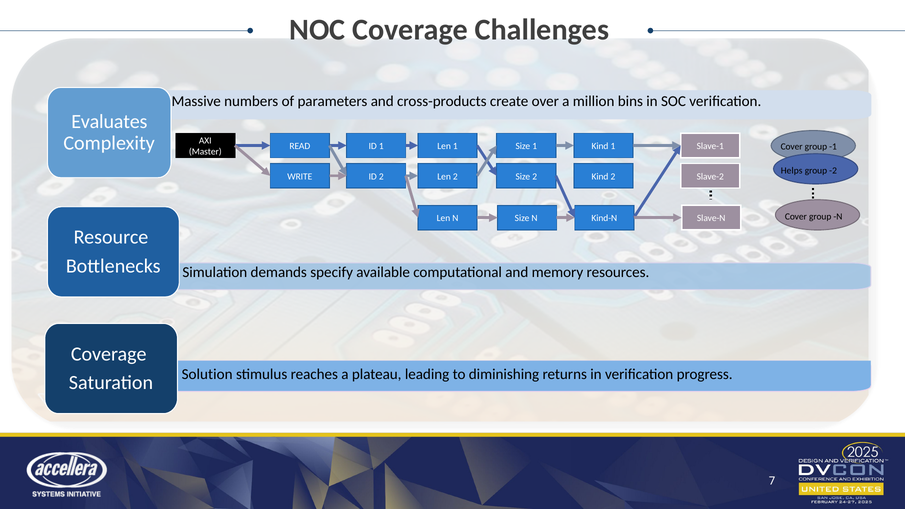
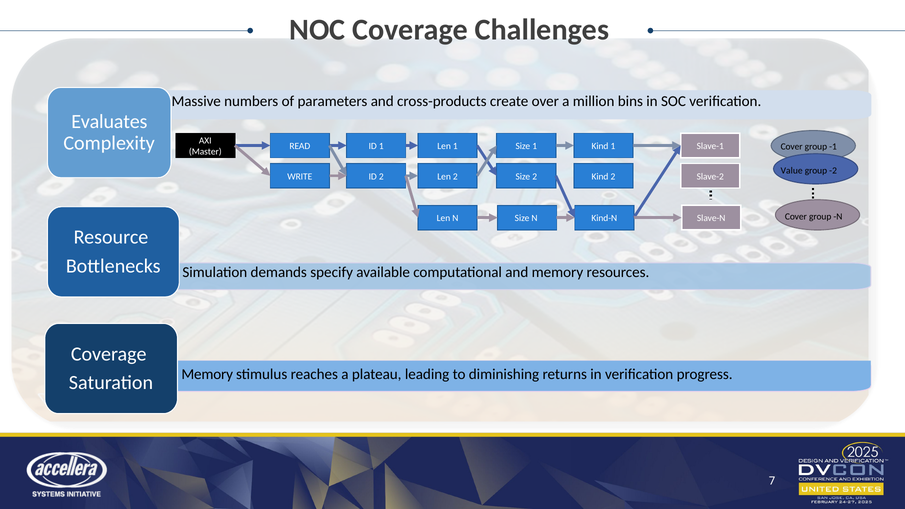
Helps: Helps -> Value
Solution at (207, 374): Solution -> Memory
